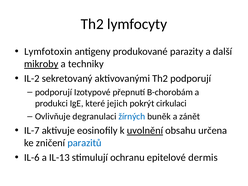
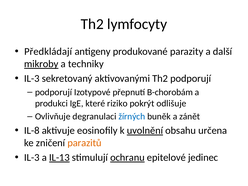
Lymfotoxin: Lymfotoxin -> Předkládají
IL-2 at (32, 79): IL-2 -> IL-3
jejich: jejich -> riziko
cirkulaci: cirkulaci -> odlišuje
IL-7: IL-7 -> IL-8
parazitů colour: blue -> orange
IL-6 at (32, 158): IL-6 -> IL-3
IL-13 underline: none -> present
ochranu underline: none -> present
dermis: dermis -> jedinec
